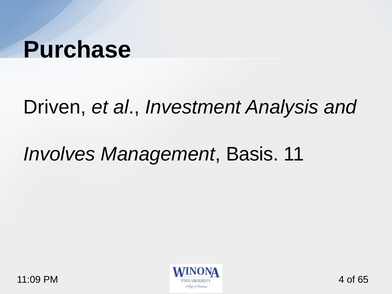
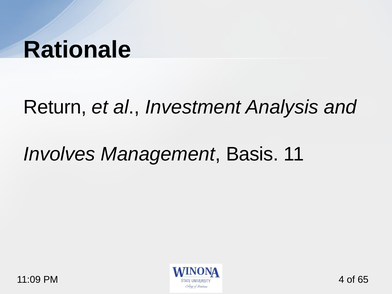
Purchase: Purchase -> Rationale
Driven: Driven -> Return
